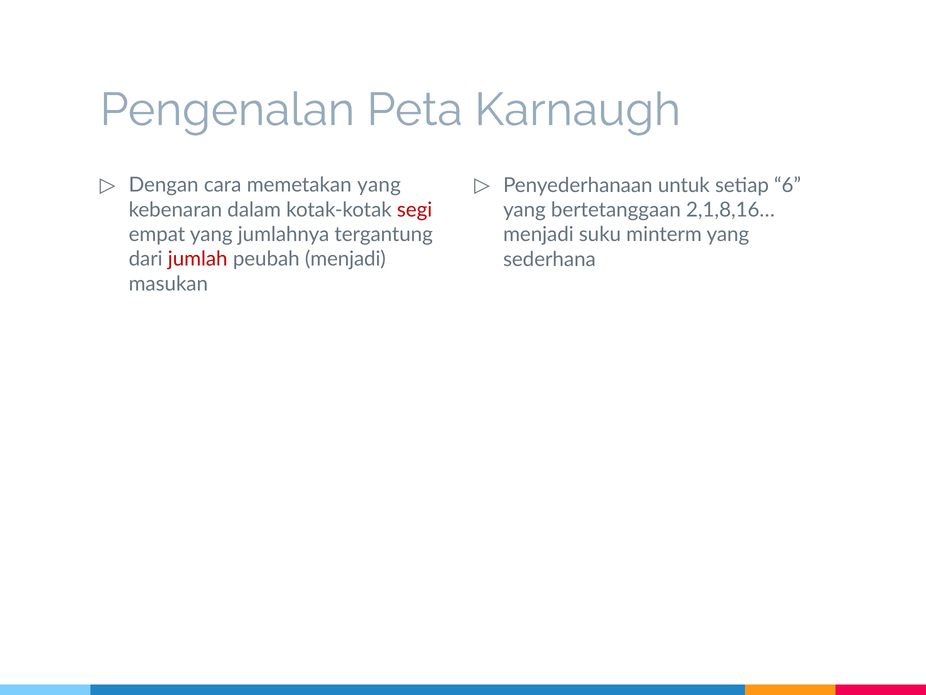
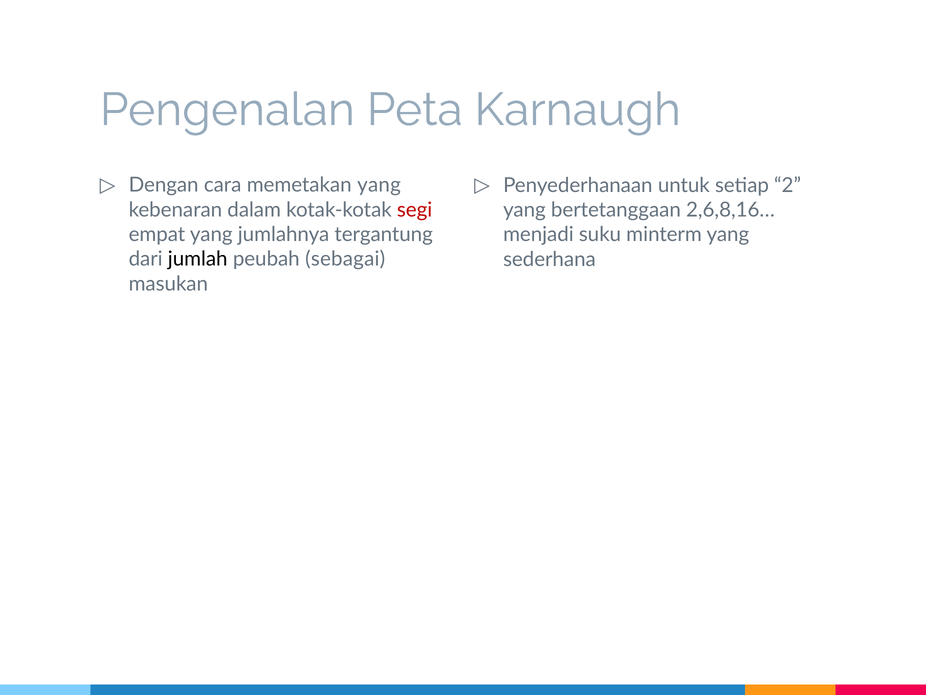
6: 6 -> 2
2,1,8,16…: 2,1,8,16… -> 2,6,8,16…
jumlah colour: red -> black
peubah menjadi: menjadi -> sebagai
